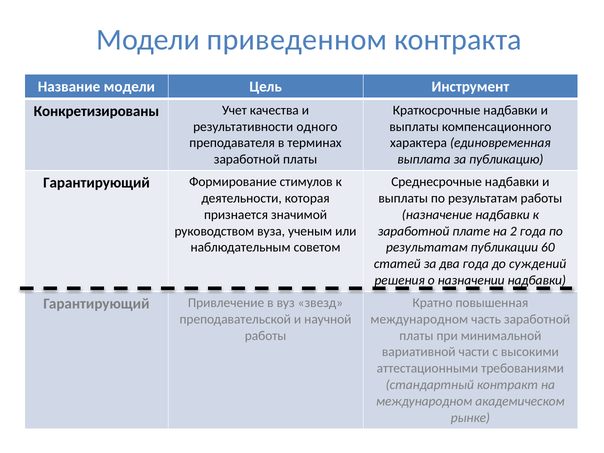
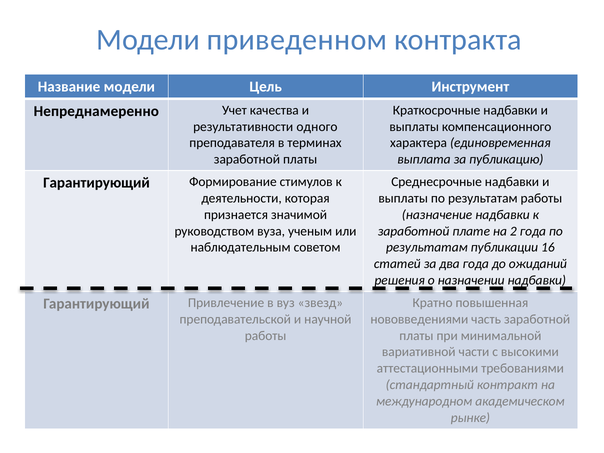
Конкретизированы: Конкретизированы -> Непреднамеренно
60: 60 -> 16
суждений: суждений -> ожиданий
международном at (419, 319): международном -> нововведениями
